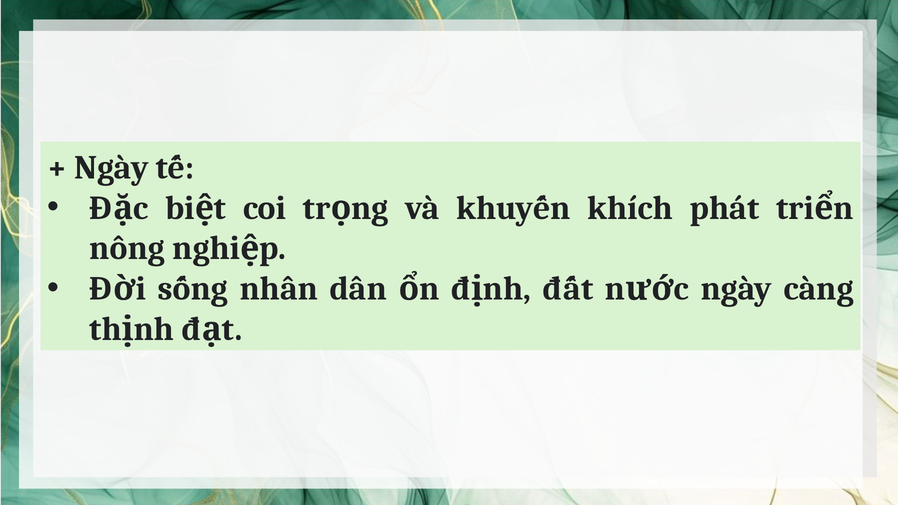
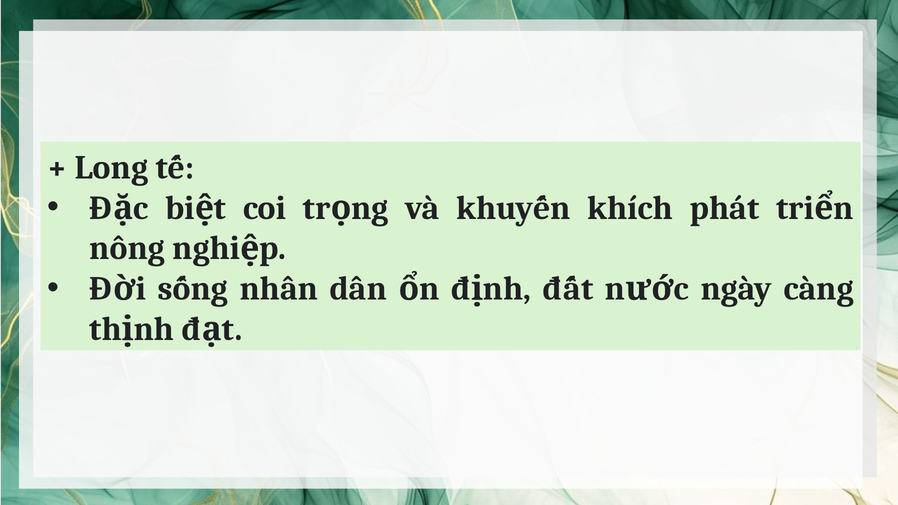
Ngày at (112, 168): Ngày -> Long
